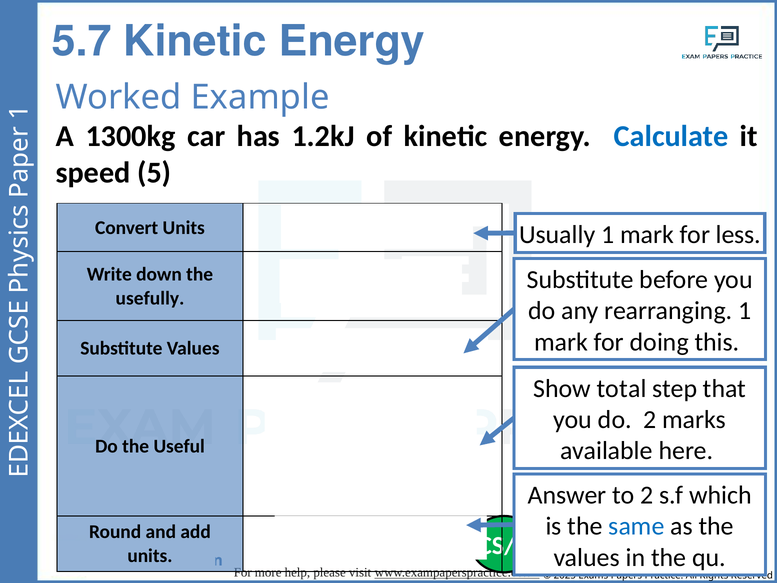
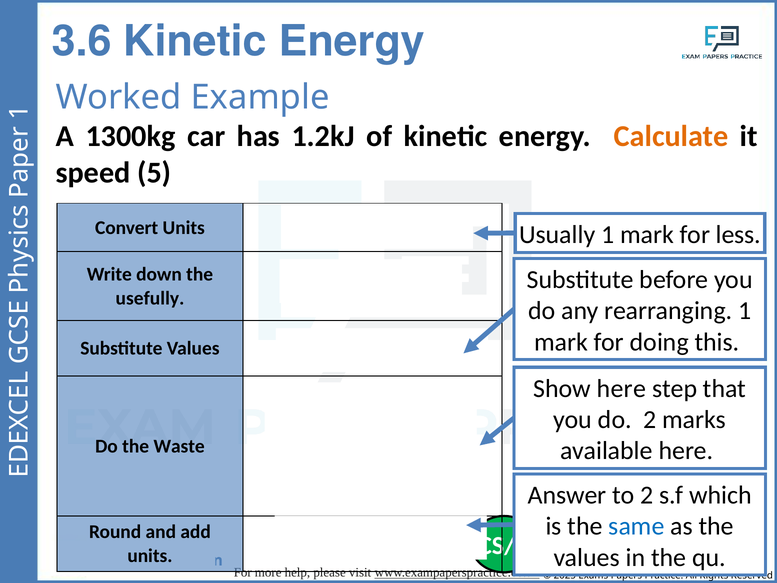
5.7: 5.7 -> 3.6
Calculate colour: blue -> orange
Show total: total -> here
Useful: Useful -> Waste
